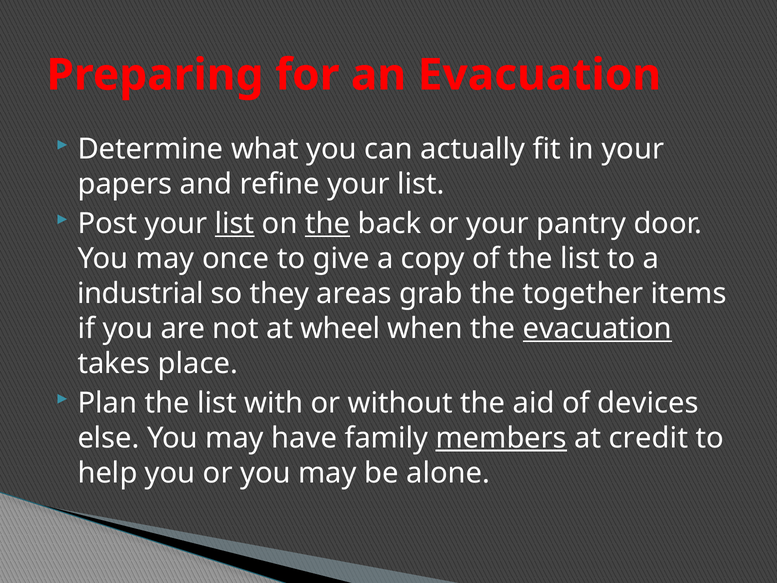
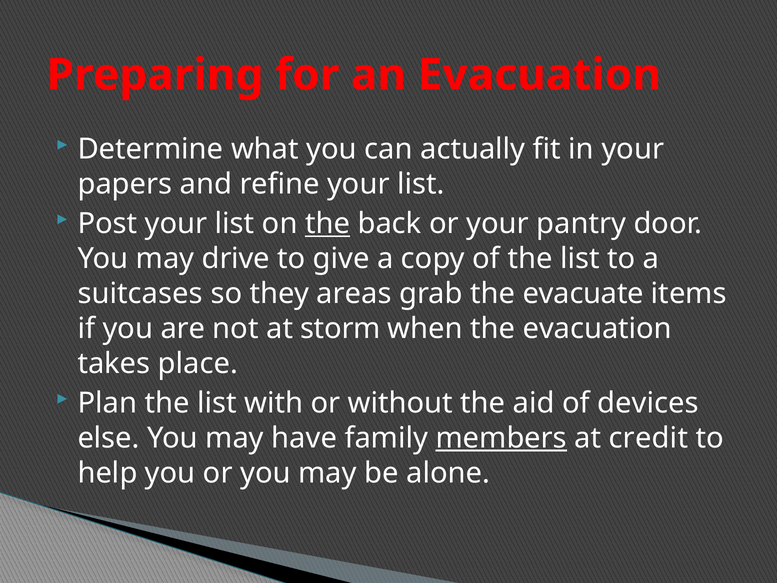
list at (235, 224) underline: present -> none
once: once -> drive
industrial: industrial -> suitcases
together: together -> evacuate
wheel: wheel -> storm
evacuation at (597, 329) underline: present -> none
